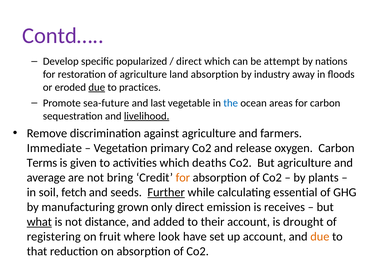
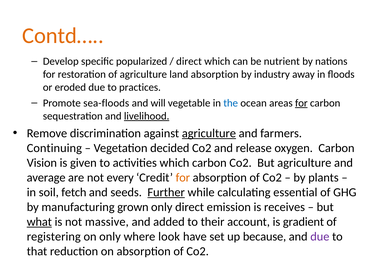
Contd… colour: purple -> orange
attempt: attempt -> nutrient
due at (97, 87) underline: present -> none
sea-future: sea-future -> sea-floods
last: last -> will
for at (301, 103) underline: none -> present
agriculture at (209, 133) underline: none -> present
Immediate: Immediate -> Continuing
primary: primary -> decided
Terms: Terms -> Vision
which deaths: deaths -> carbon
bring: bring -> every
distance: distance -> massive
drought: drought -> gradient
on fruit: fruit -> only
up account: account -> because
due at (320, 236) colour: orange -> purple
